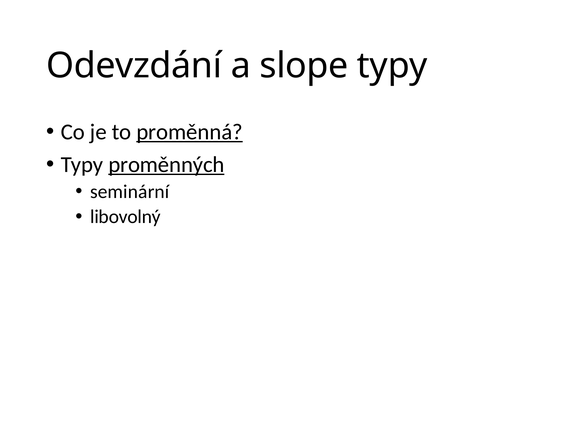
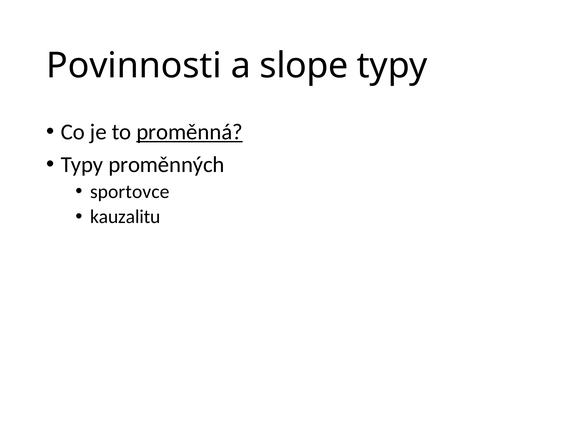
Odevzdání: Odevzdání -> Povinnosti
proměnných underline: present -> none
seminární: seminární -> sportovce
libovolný: libovolný -> kauzalitu
